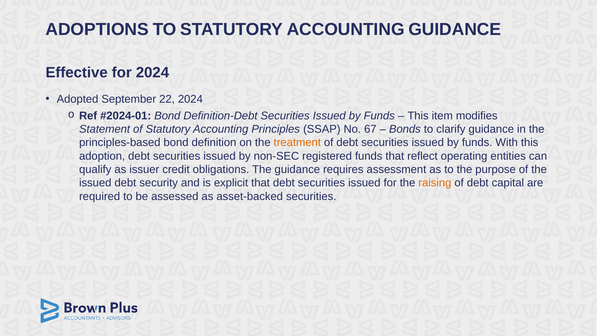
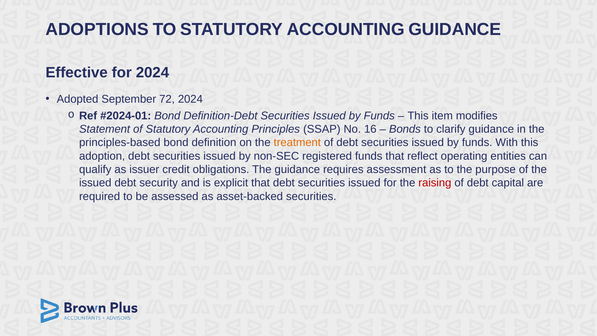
22: 22 -> 72
67: 67 -> 16
raising colour: orange -> red
